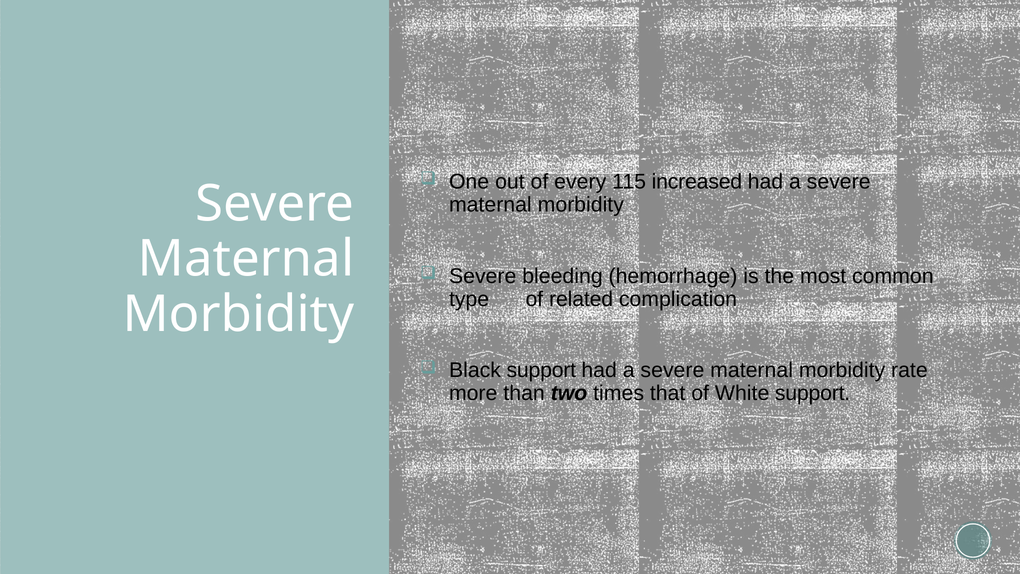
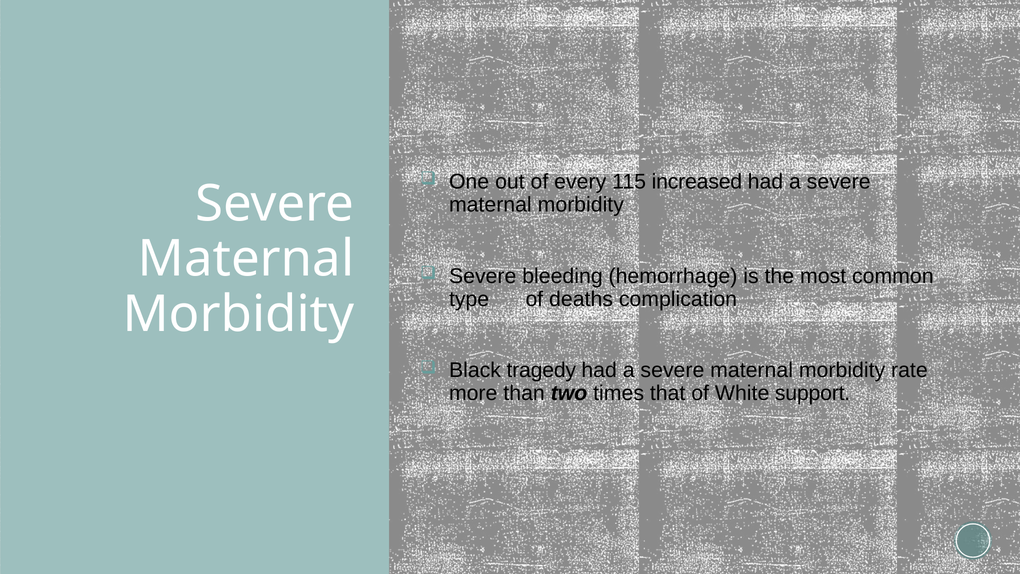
related: related -> deaths
Black support: support -> tragedy
